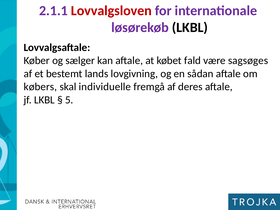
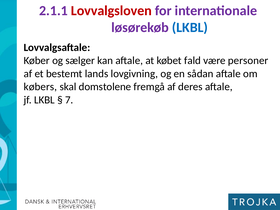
LKBL at (190, 28) colour: black -> blue
sagsøges: sagsøges -> personer
individuelle: individuelle -> domstolene
5: 5 -> 7
